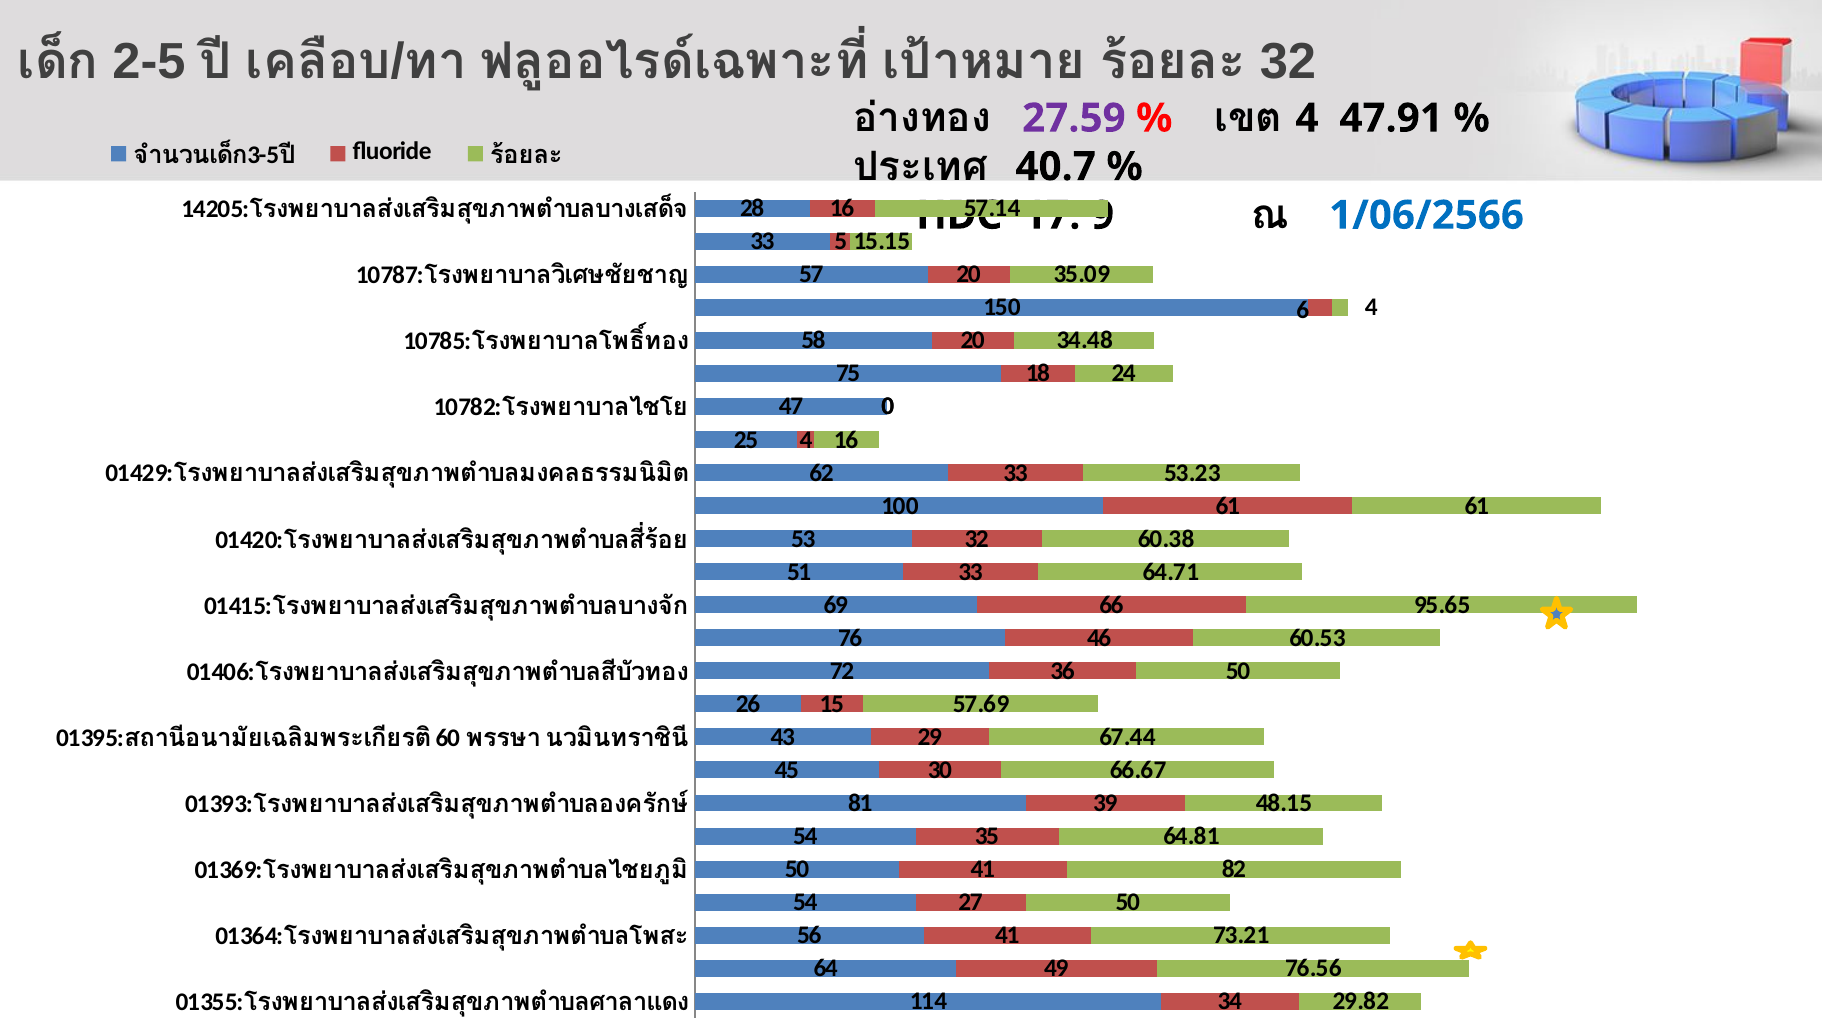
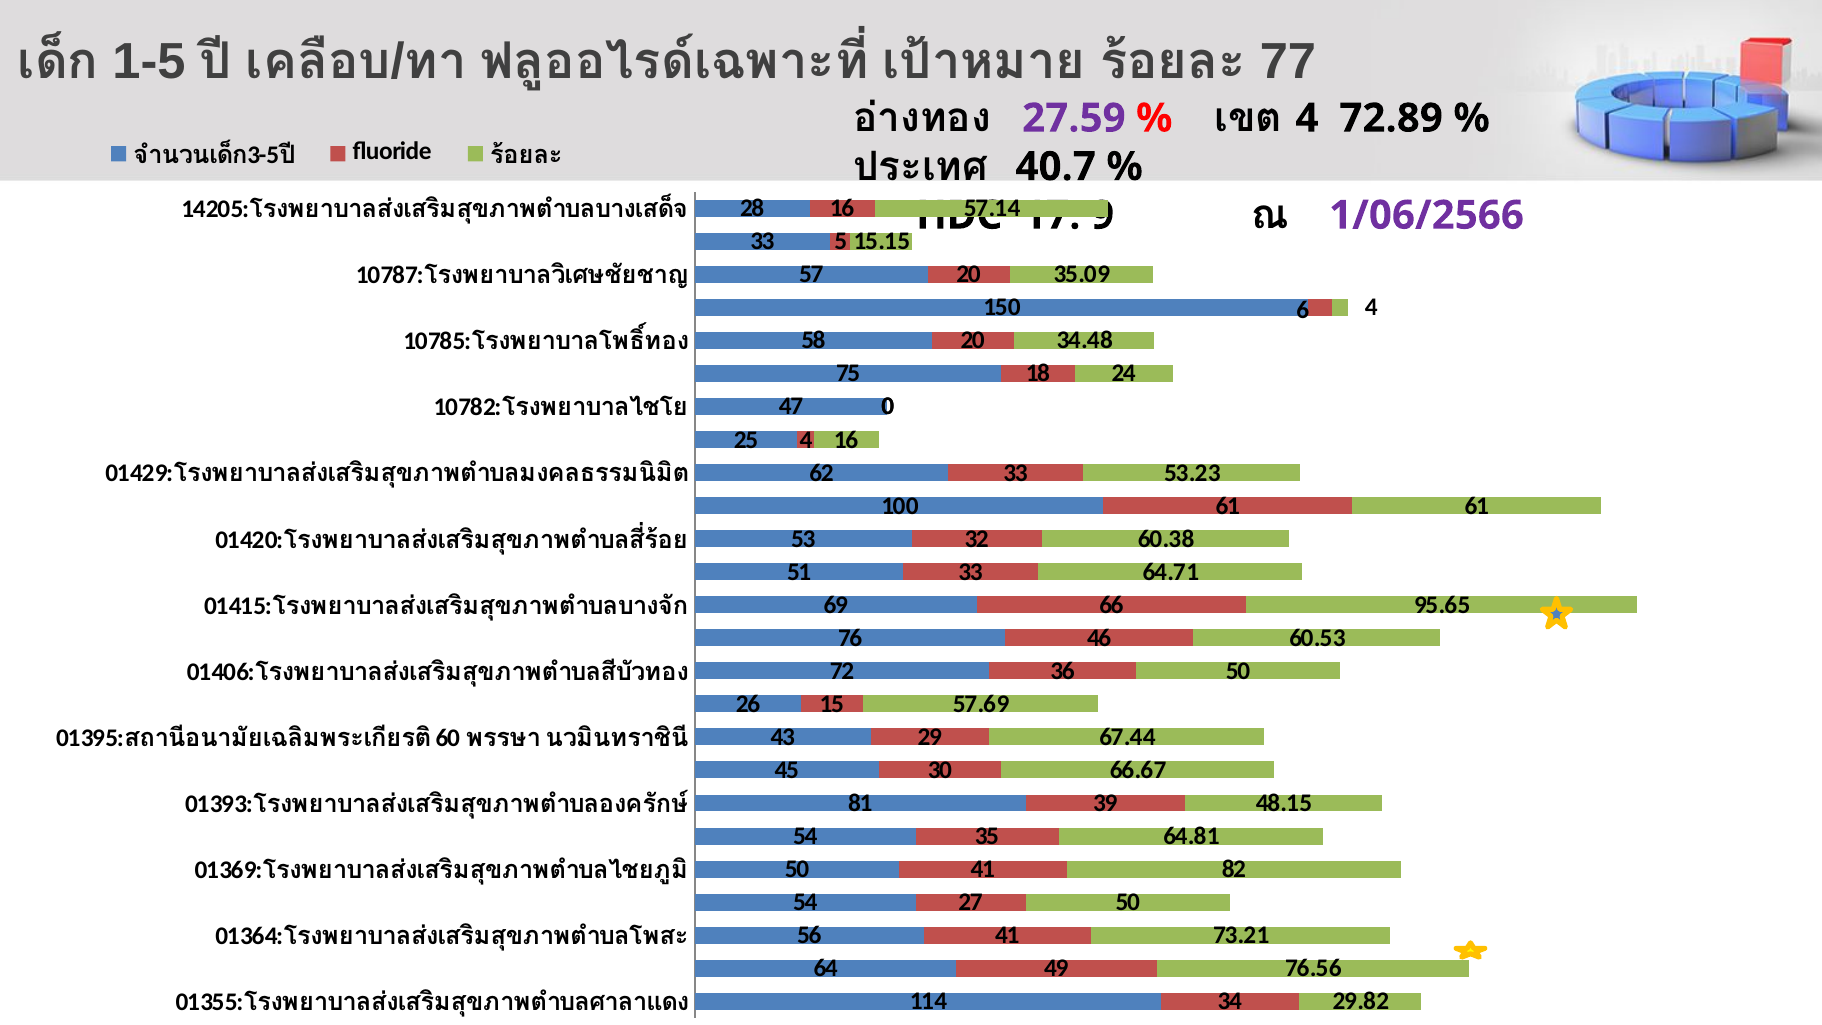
2-5: 2-5 -> 1-5
32 at (1288, 62): 32 -> 77
47.91: 47.91 -> 72.89
1/06/2566 colour: blue -> purple
